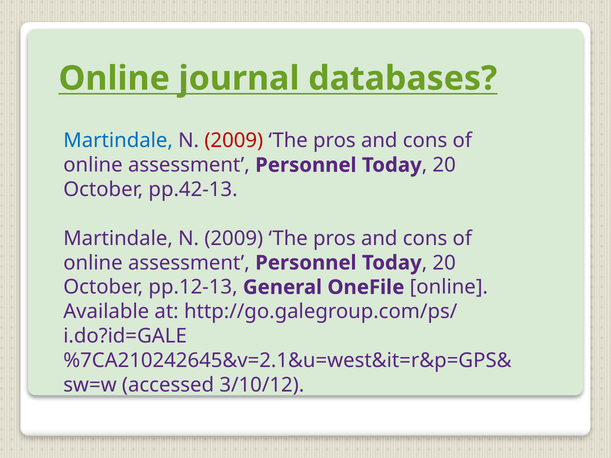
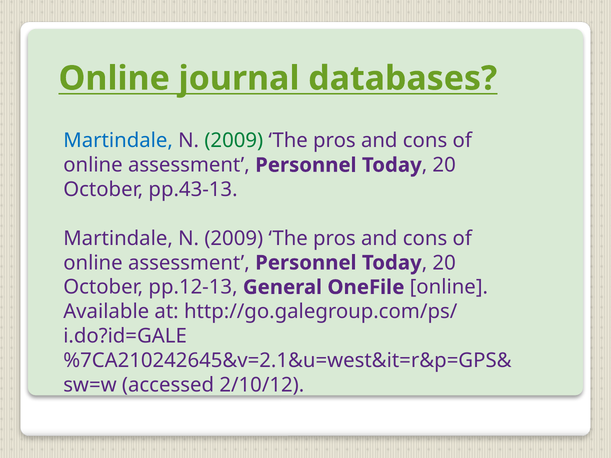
2009 at (234, 141) colour: red -> green
pp.42-13: pp.42-13 -> pp.43-13
3/10/12: 3/10/12 -> 2/10/12
